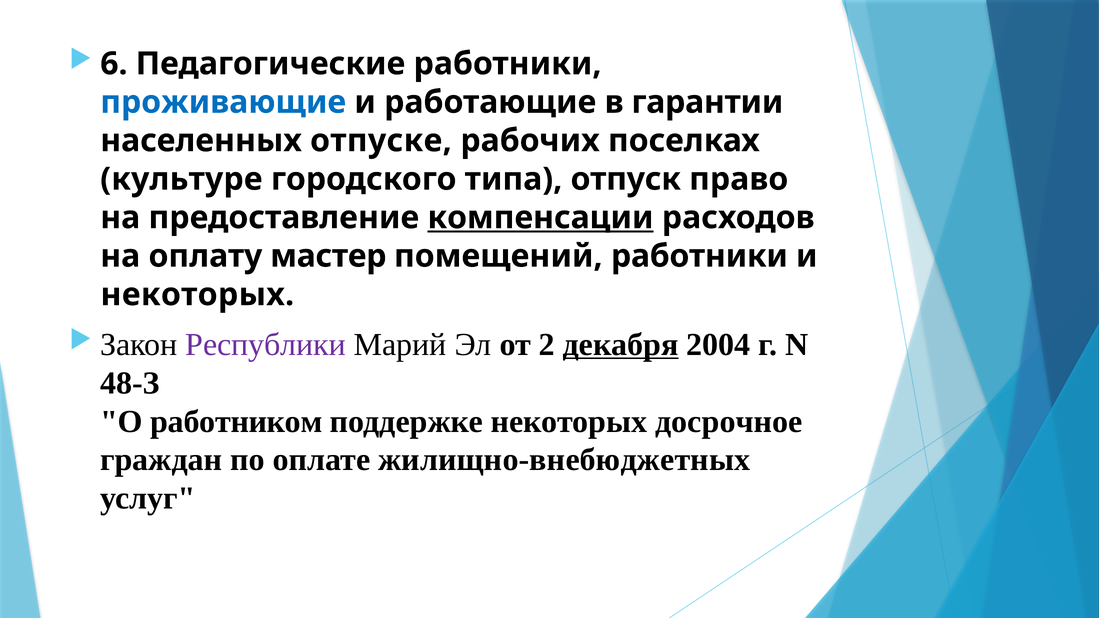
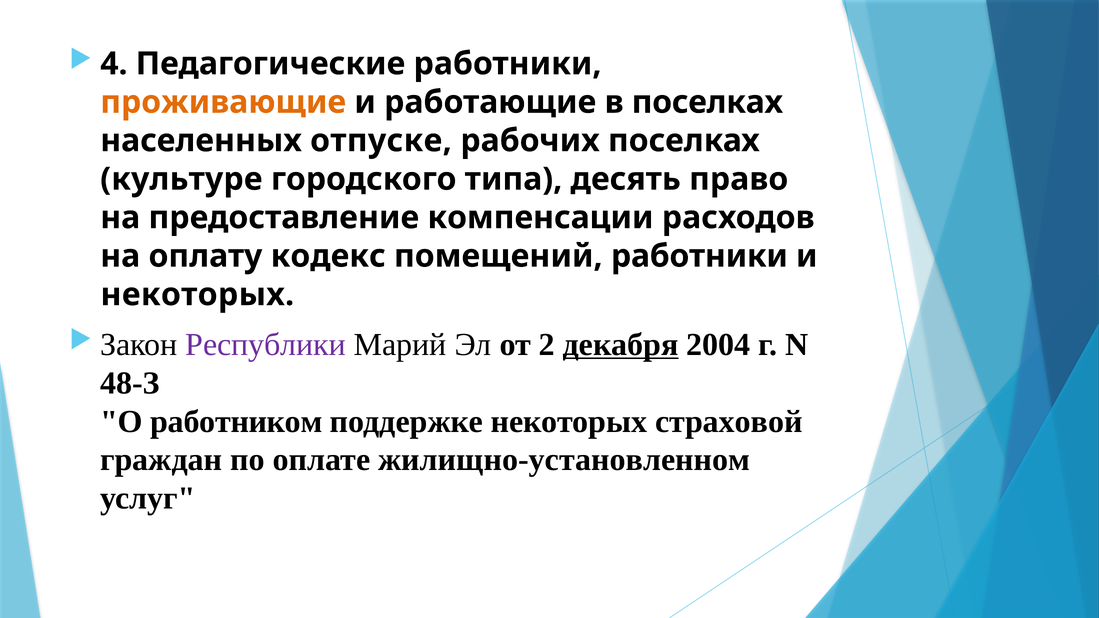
6: 6 -> 4
проживающие colour: blue -> orange
в гарантии: гарантии -> поселках
отпуск: отпуск -> десять
компенсации underline: present -> none
мастер: мастер -> кодекс
досрочное: досрочное -> страховой
жилищно-внебюджетных: жилищно-внебюджетных -> жилищно-установленном
